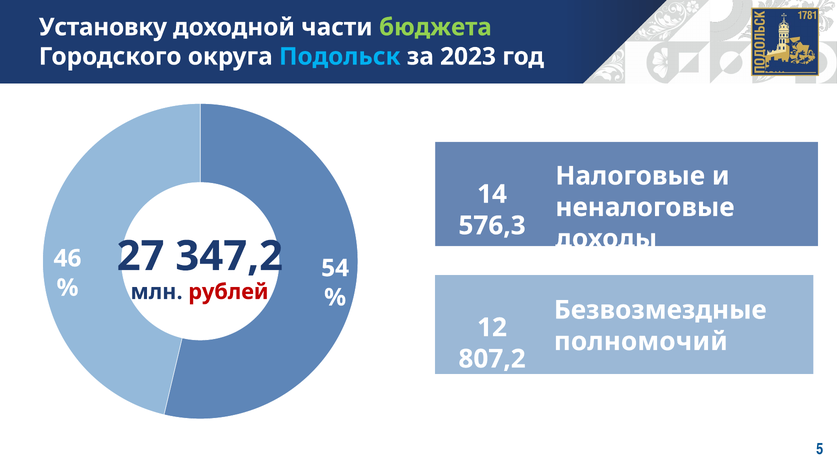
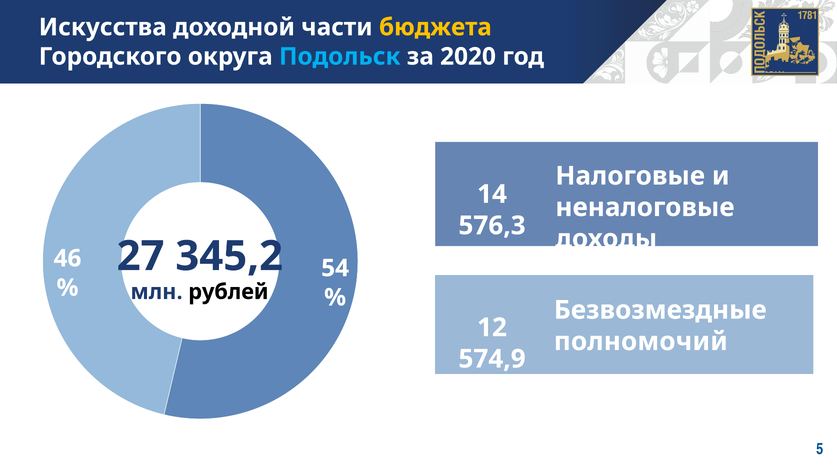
Установку: Установку -> Искусства
бюджета colour: light green -> yellow
2023: 2023 -> 2020
347,2: 347,2 -> 345,2
рублей colour: red -> black
807,2: 807,2 -> 574,9
